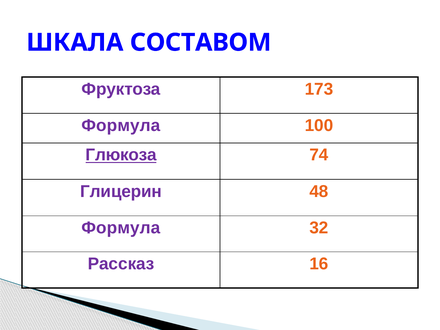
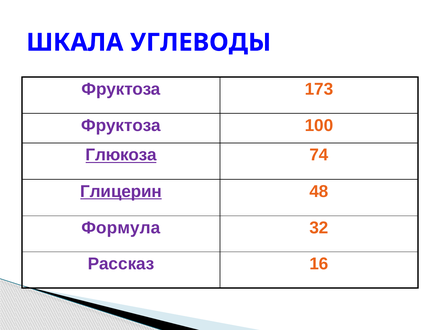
СОСТАВОМ: СОСТАВОМ -> УГЛЕВОДЫ
Формула at (121, 125): Формула -> Фруктоза
Глицерин underline: none -> present
